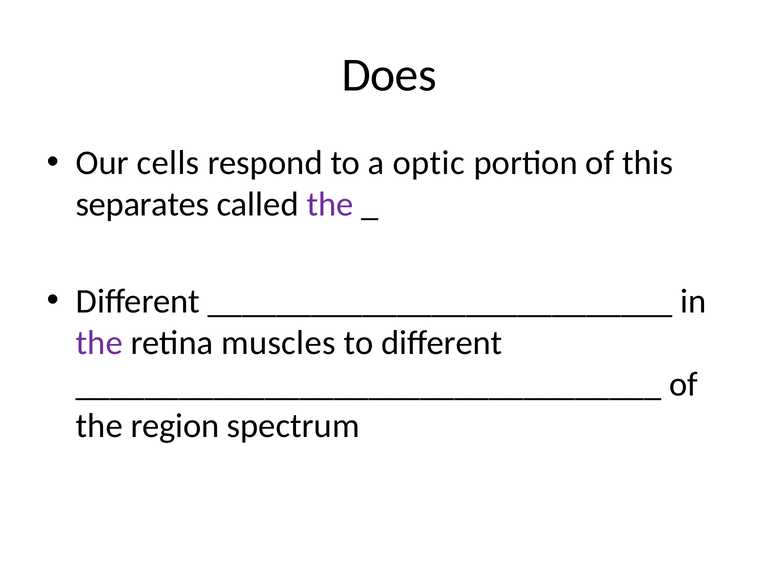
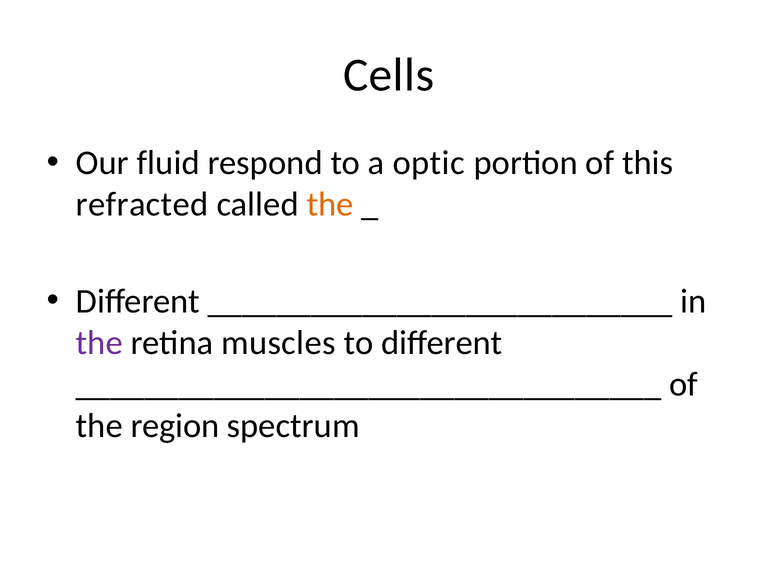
Does: Does -> Cells
cells: cells -> fluid
separates: separates -> refracted
the at (330, 205) colour: purple -> orange
